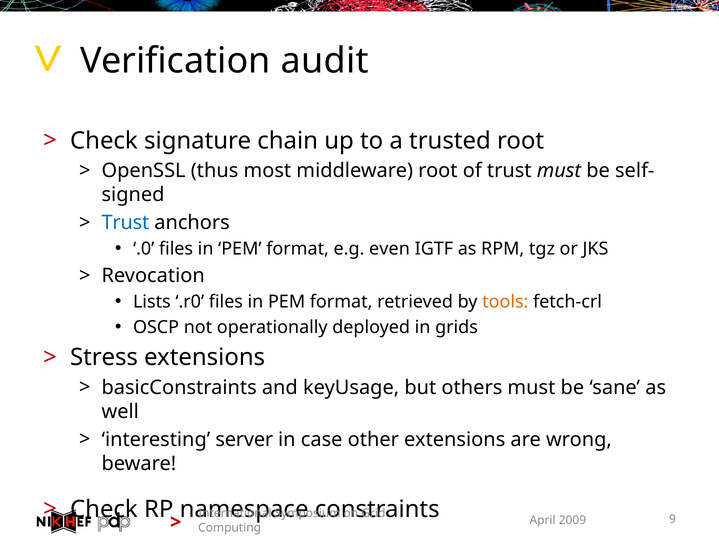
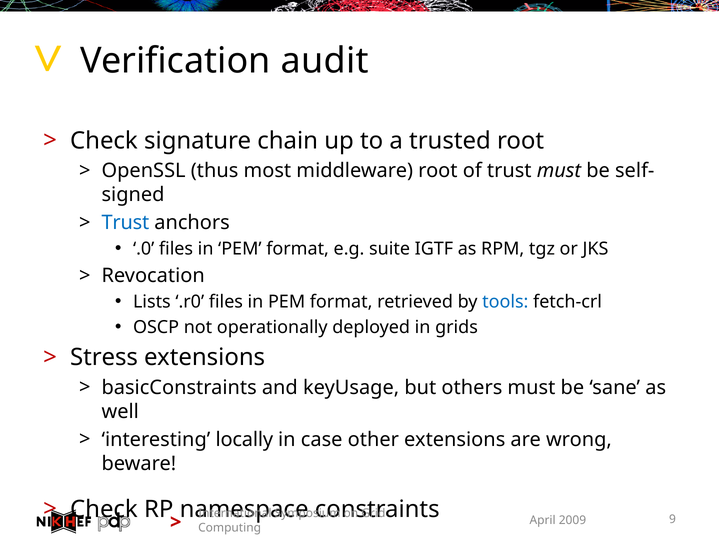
even: even -> suite
tools colour: orange -> blue
server: server -> locally
